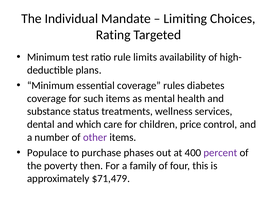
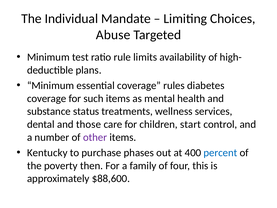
Rating: Rating -> Abuse
which: which -> those
price: price -> start
Populace: Populace -> Kentucky
percent colour: purple -> blue
$71,479: $71,479 -> $88,600
